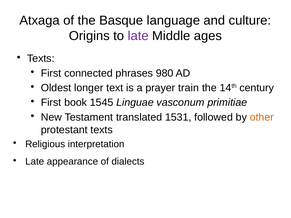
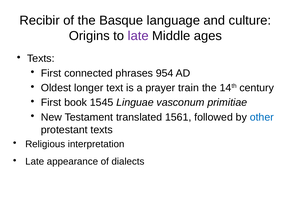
Atxaga: Atxaga -> Recibir
980: 980 -> 954
1531: 1531 -> 1561
other colour: orange -> blue
